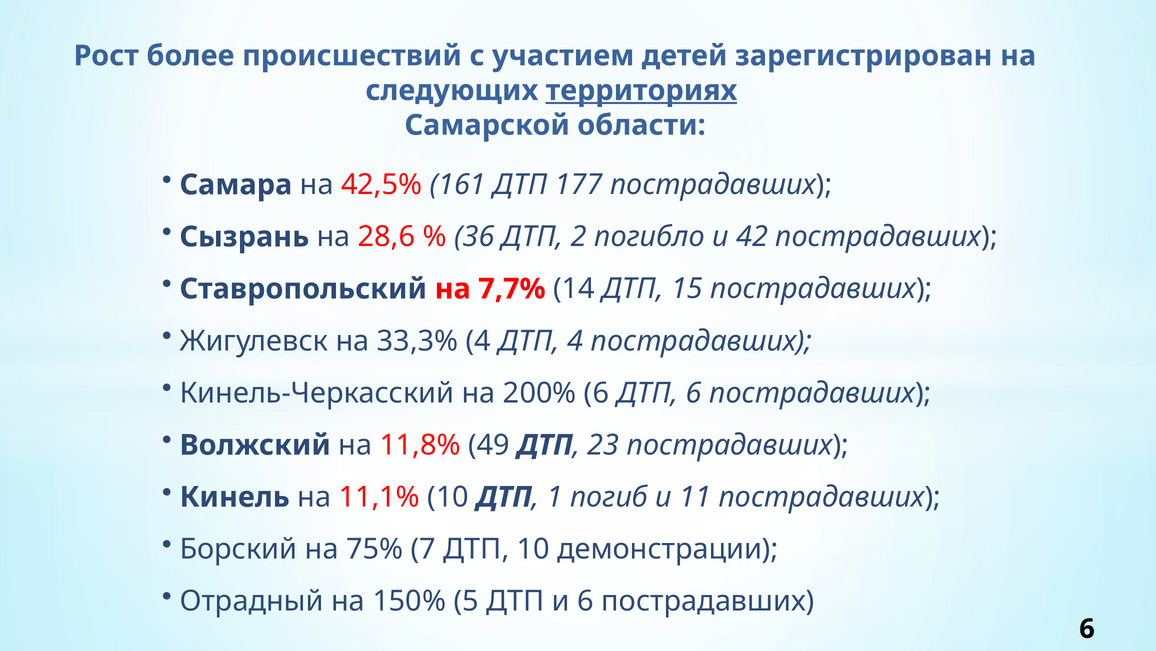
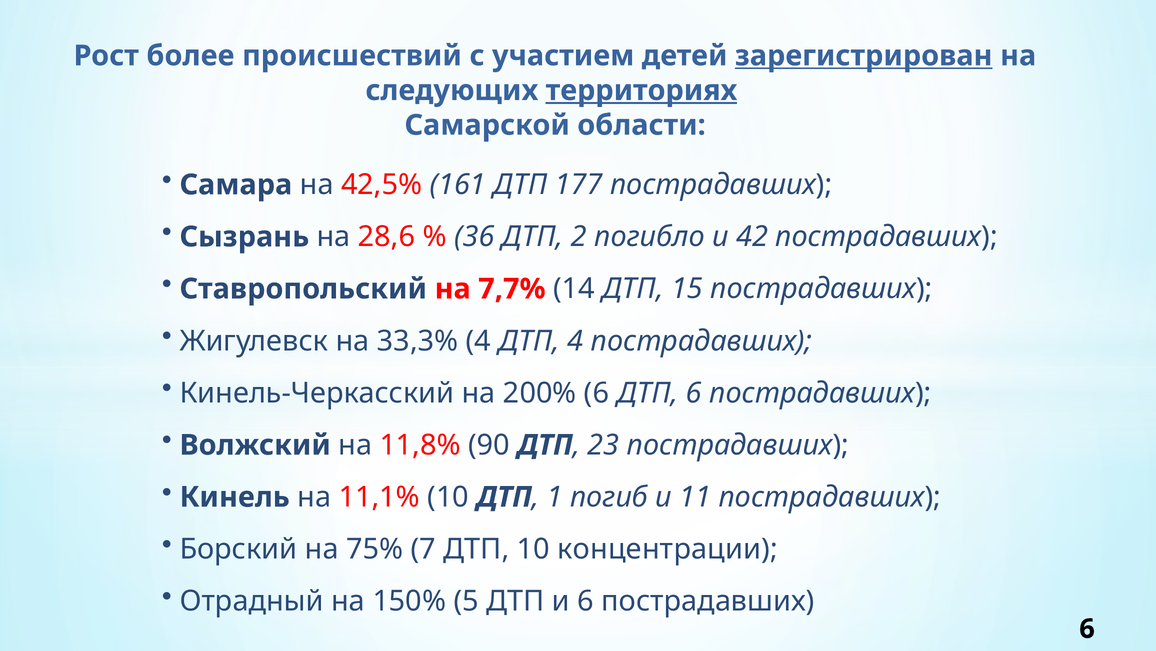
зарегистрирован underline: none -> present
49: 49 -> 90
демонстрации: демонстрации -> концентрации
